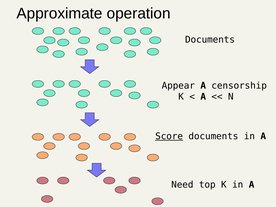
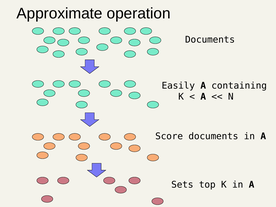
Appear: Appear -> Easily
censorship: censorship -> containing
Score underline: present -> none
Need: Need -> Sets
